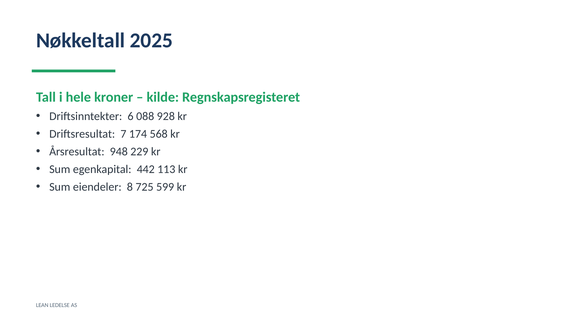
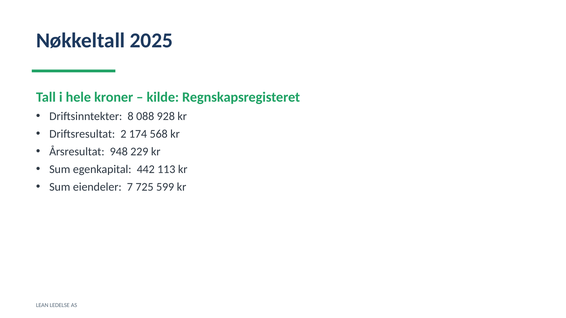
6: 6 -> 8
7: 7 -> 2
8: 8 -> 7
